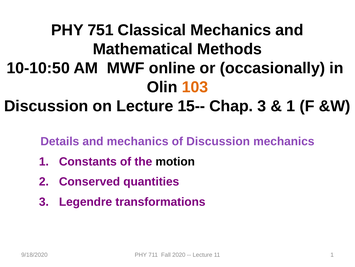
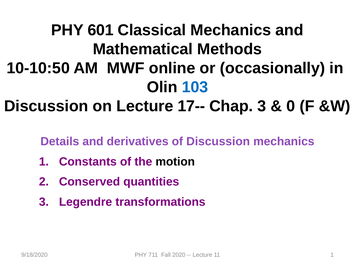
751: 751 -> 601
103 colour: orange -> blue
15--: 15-- -> 17--
1 at (291, 106): 1 -> 0
and mechanics: mechanics -> derivatives
